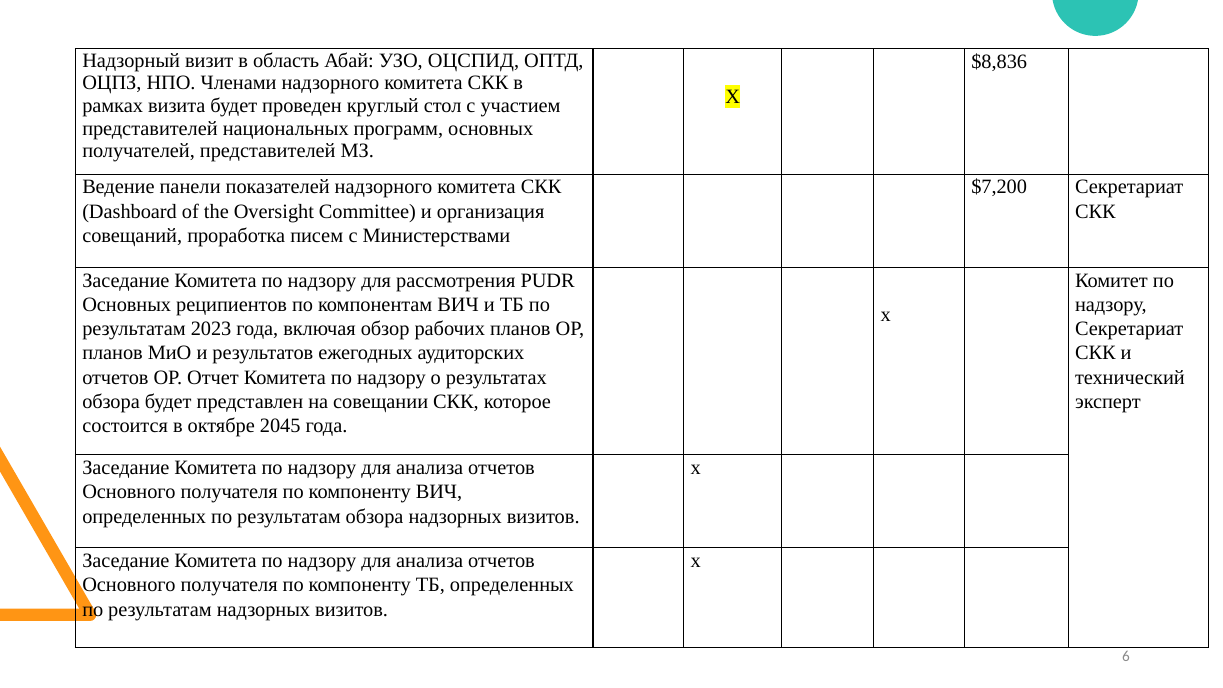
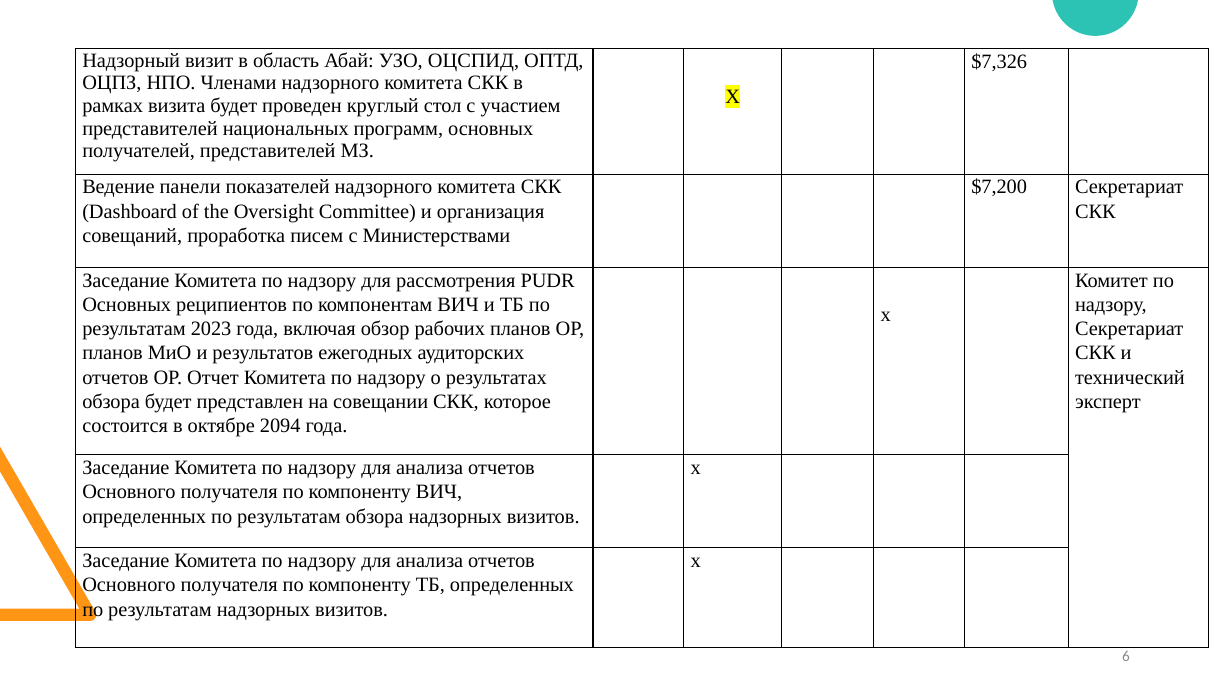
$8,836: $8,836 -> $7,326
2045: 2045 -> 2094
